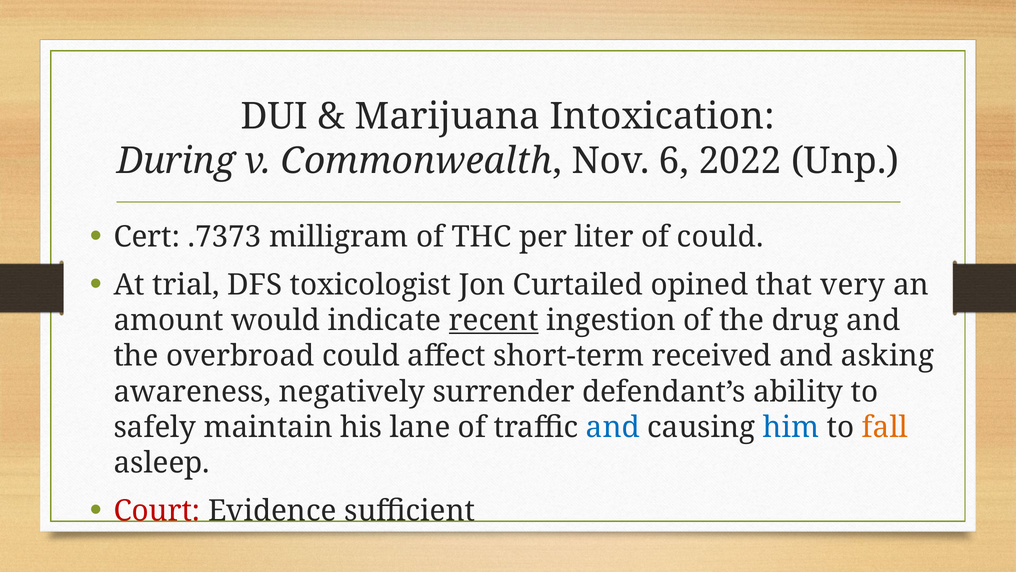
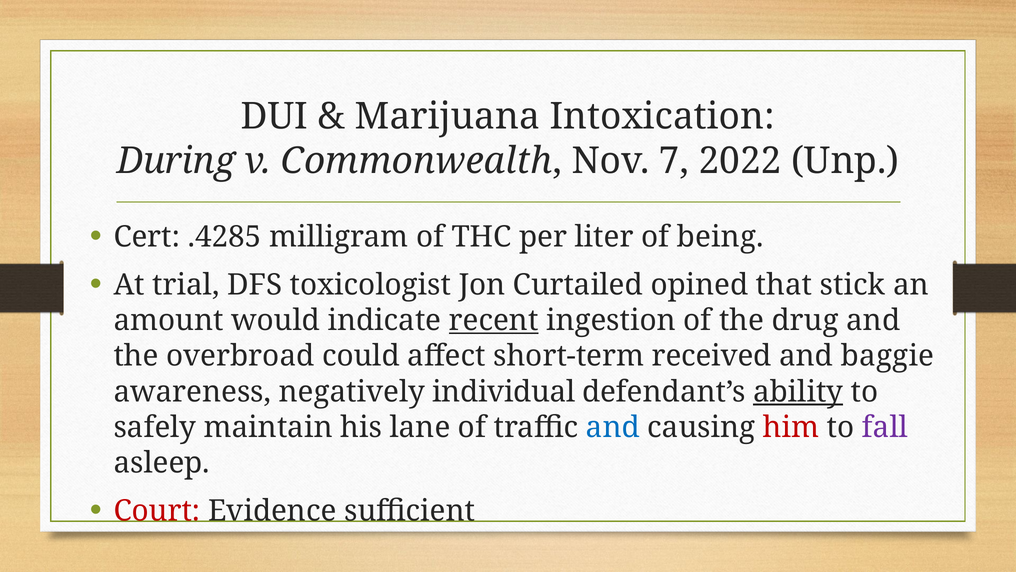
6: 6 -> 7
.7373: .7373 -> .4285
of could: could -> being
very: very -> stick
asking: asking -> baggie
surrender: surrender -> individual
ability underline: none -> present
him colour: blue -> red
fall colour: orange -> purple
